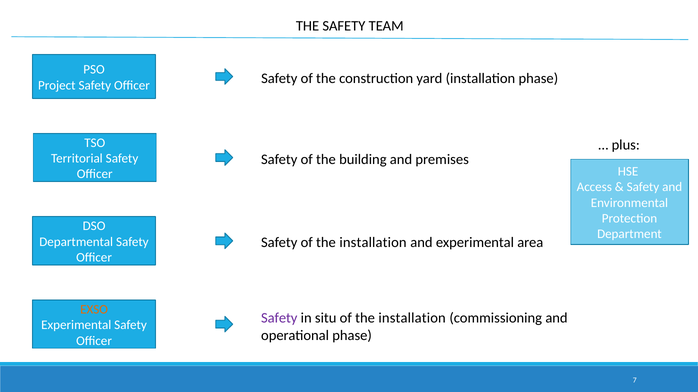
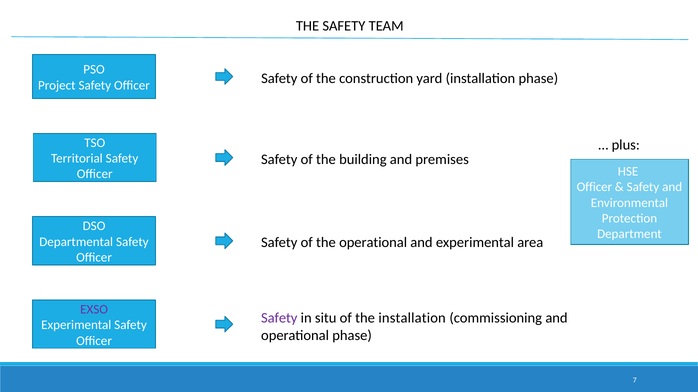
Access at (594, 187): Access -> Officer
Safety of the installation: installation -> operational
EXSO colour: orange -> purple
